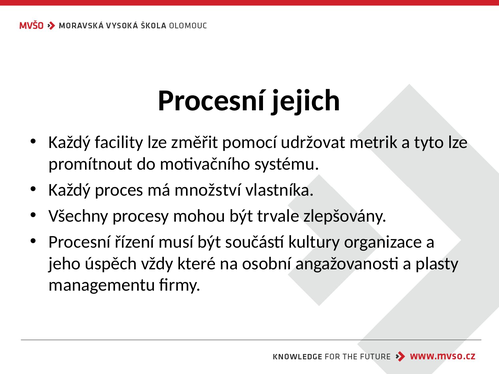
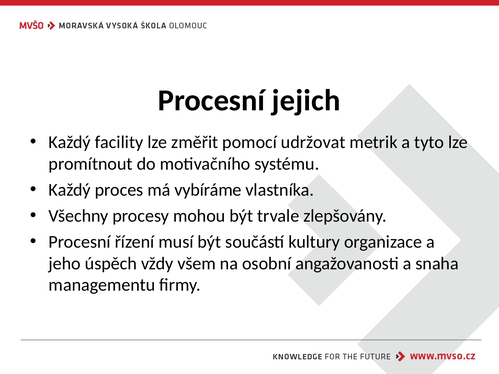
množství: množství -> vybíráme
které: které -> všem
plasty: plasty -> snaha
